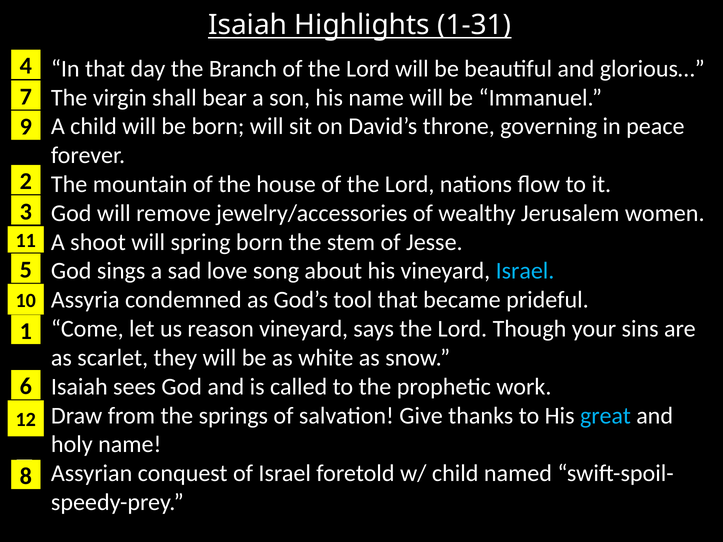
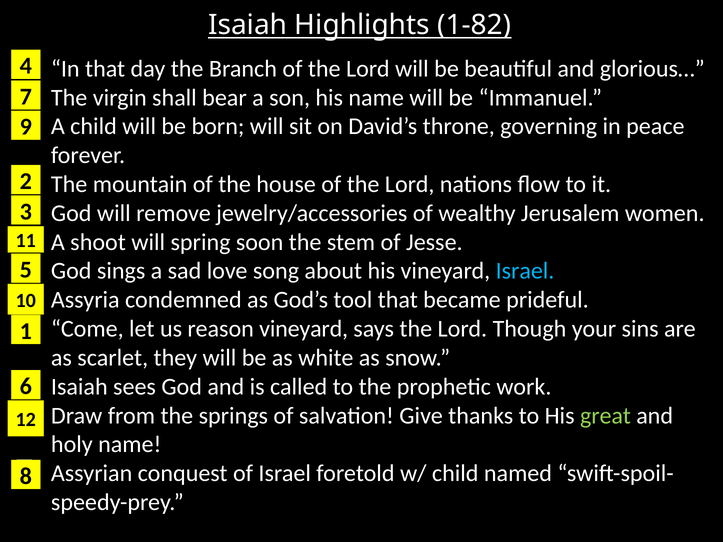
1-31: 1-31 -> 1-82
spring born: born -> soon
great colour: light blue -> light green
